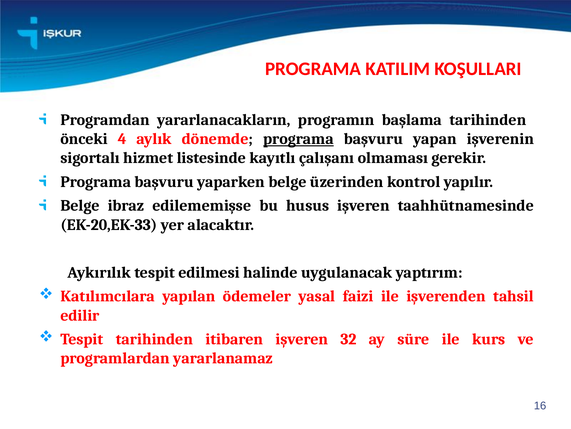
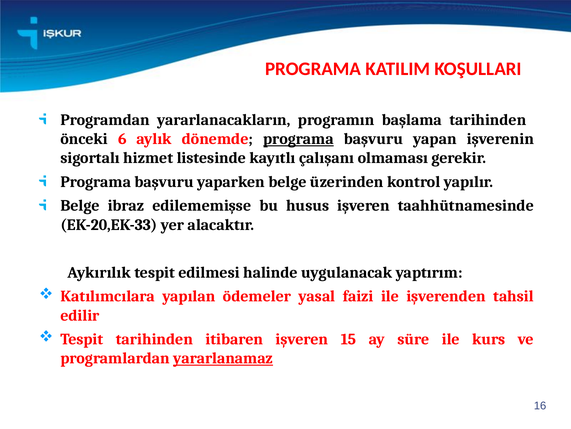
4: 4 -> 6
32: 32 -> 15
yararlanamaz underline: none -> present
